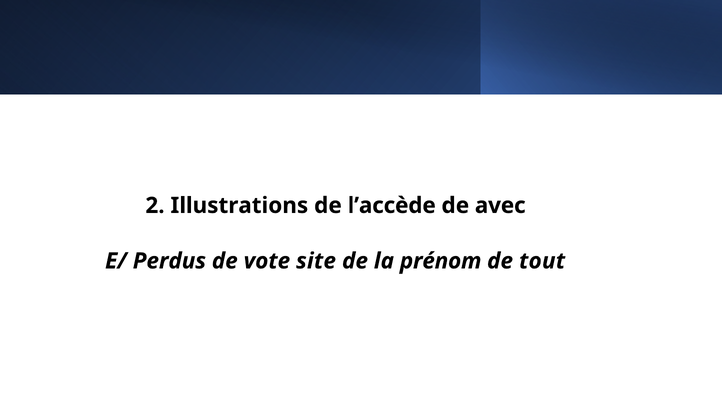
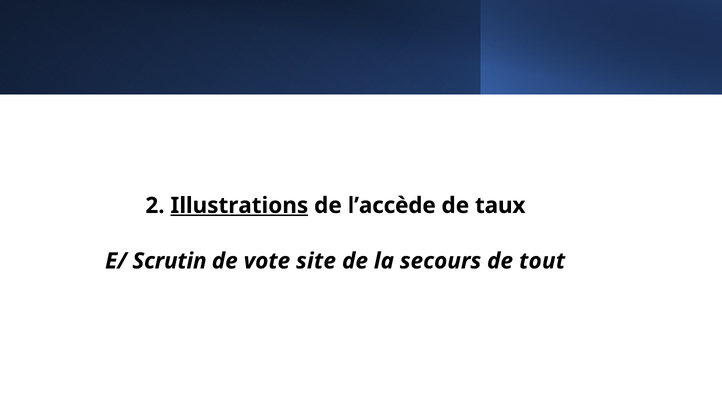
Illustrations underline: none -> present
avec: avec -> taux
Perdus: Perdus -> Scrutin
prénom: prénom -> secours
